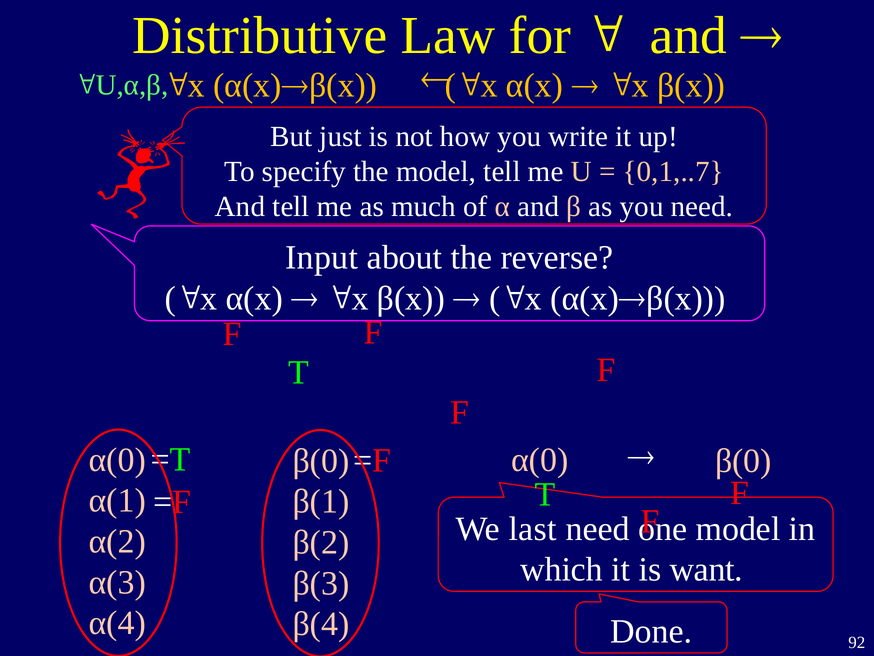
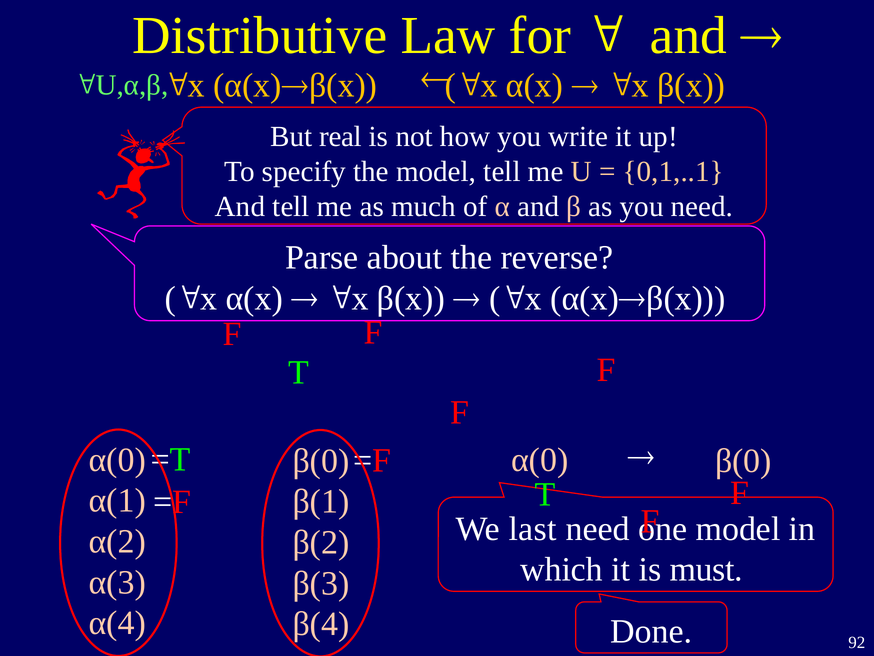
just: just -> real
0,1,..7: 0,1,..7 -> 0,1,..1
Input: Input -> Parse
want: want -> must
